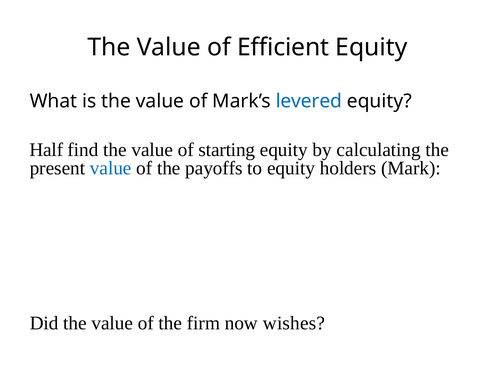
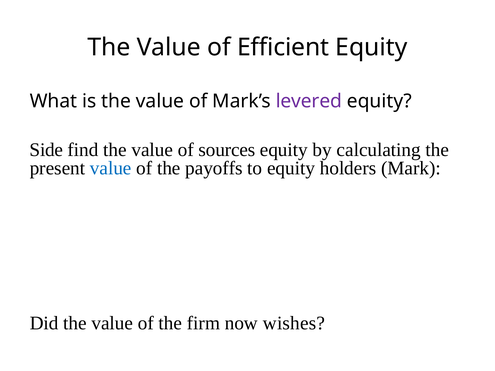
levered colour: blue -> purple
Half: Half -> Side
starting: starting -> sources
